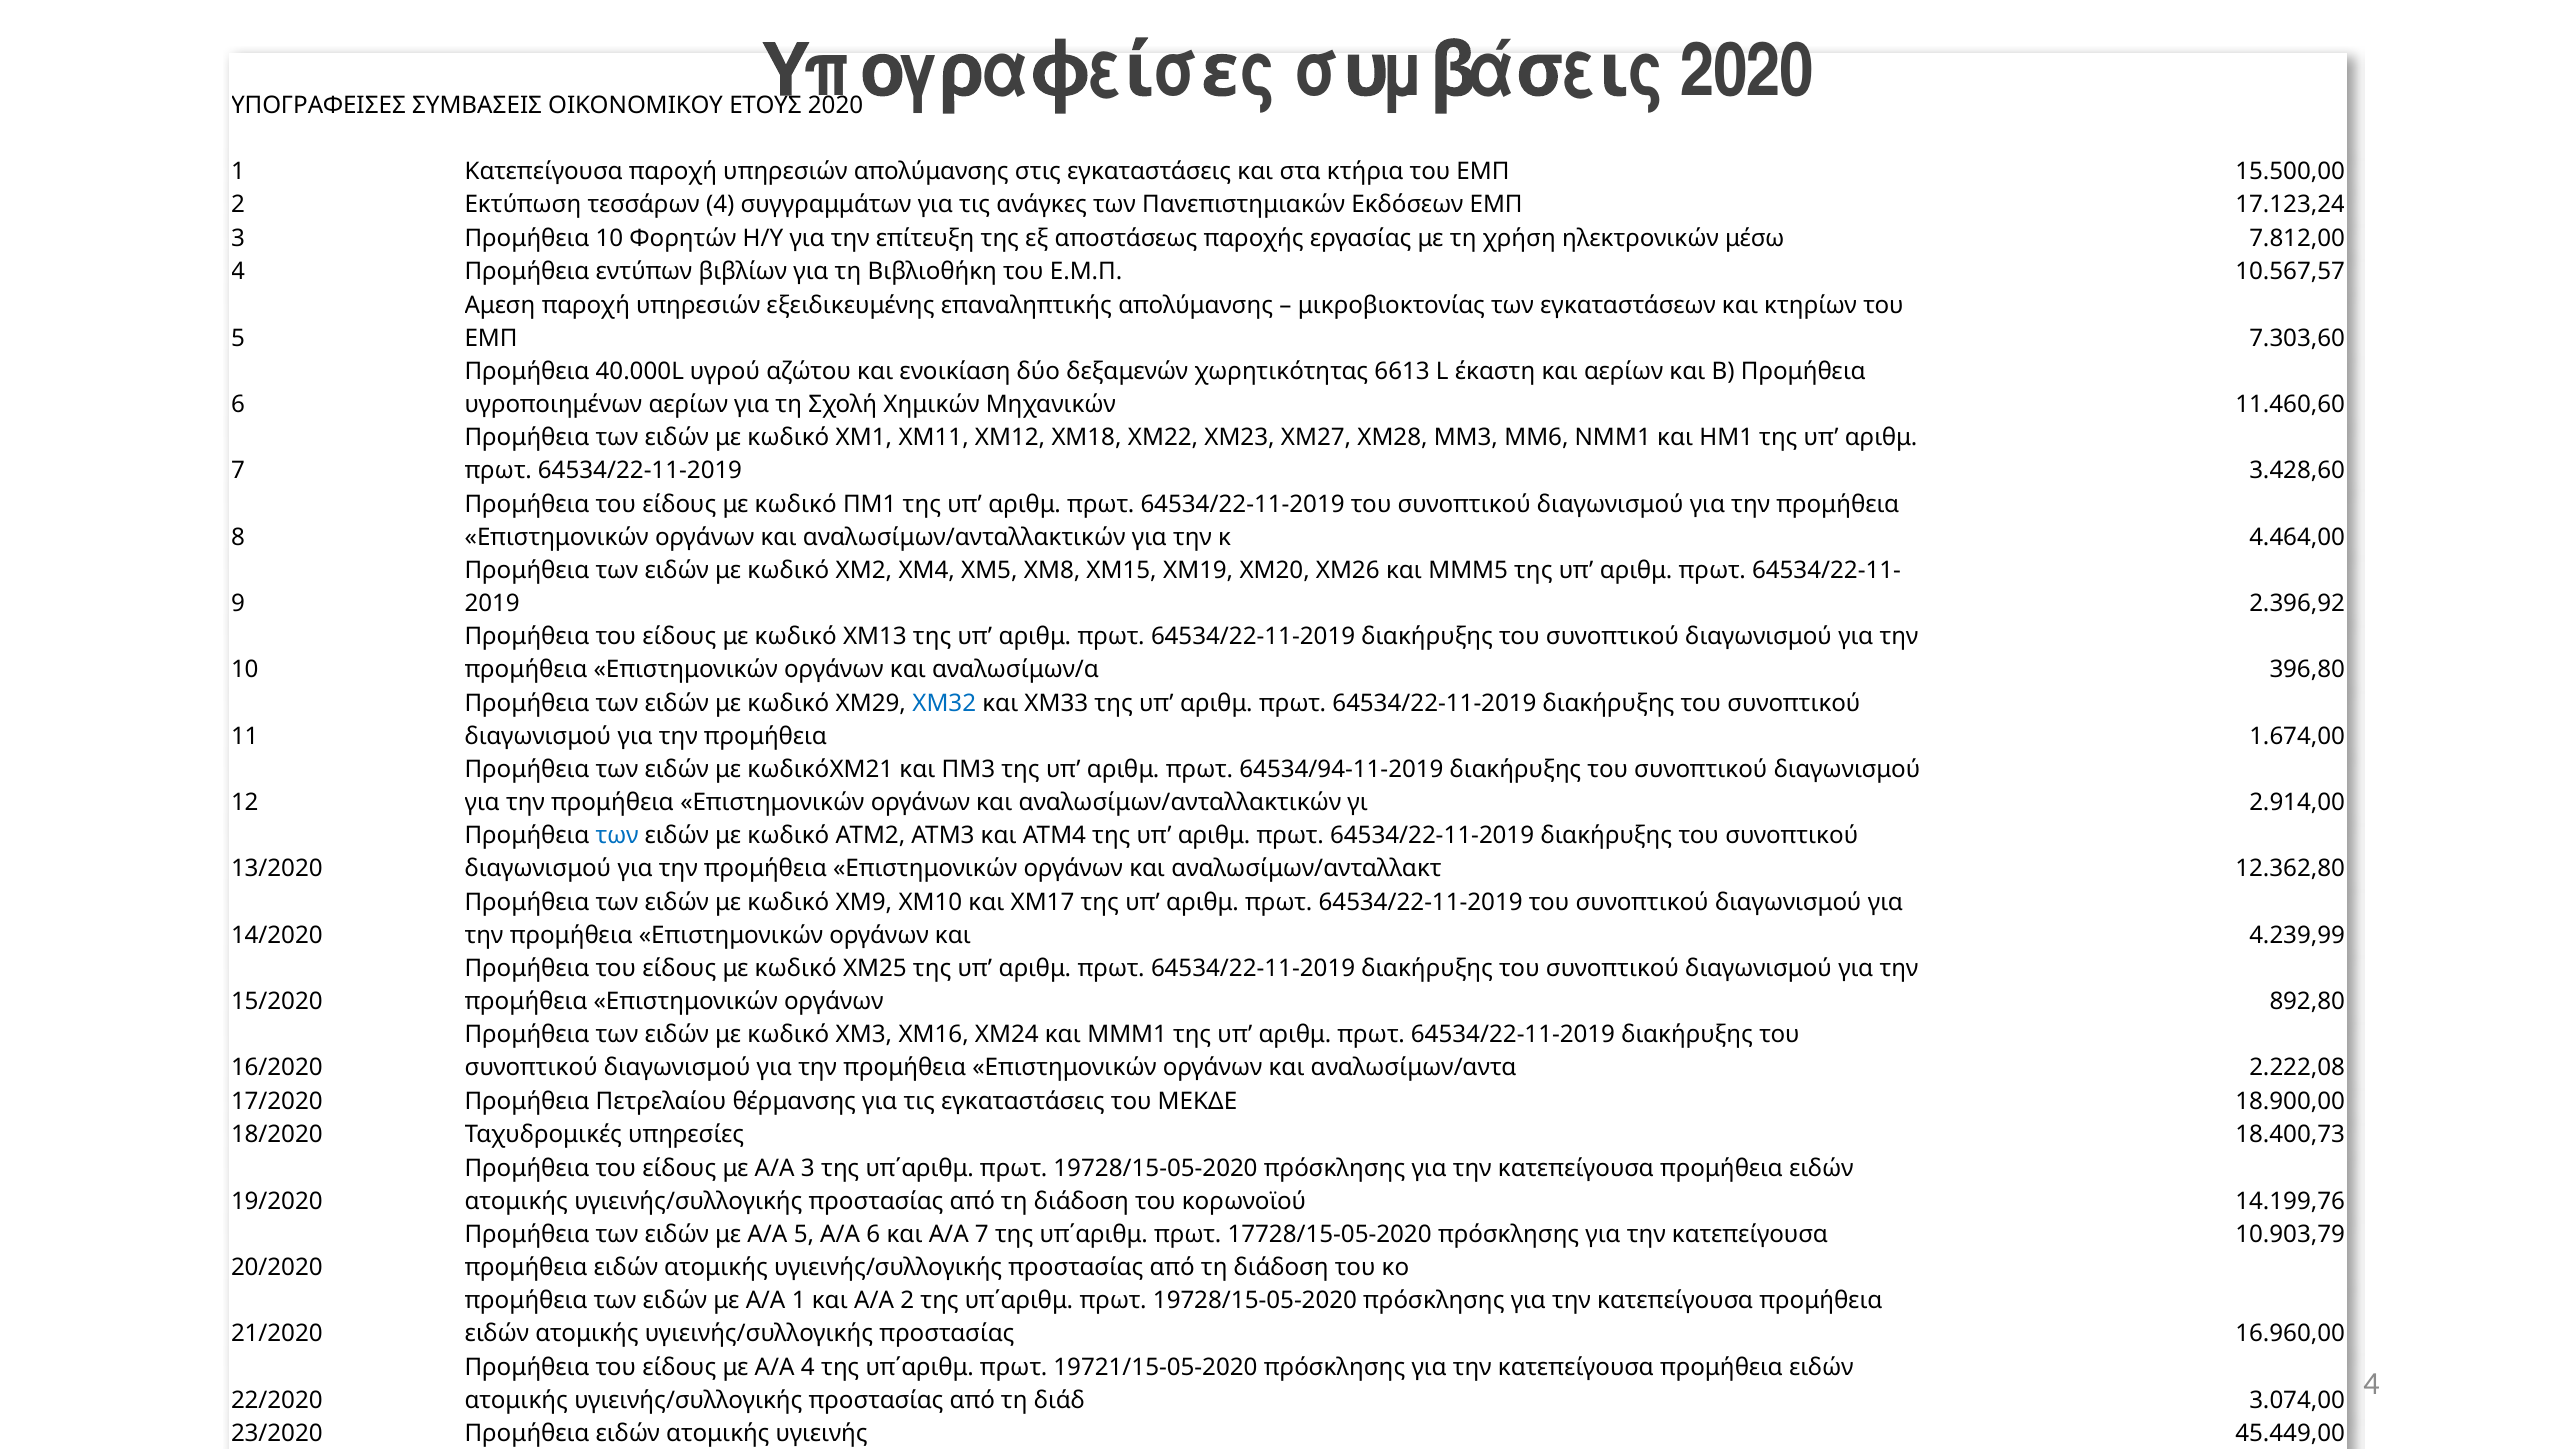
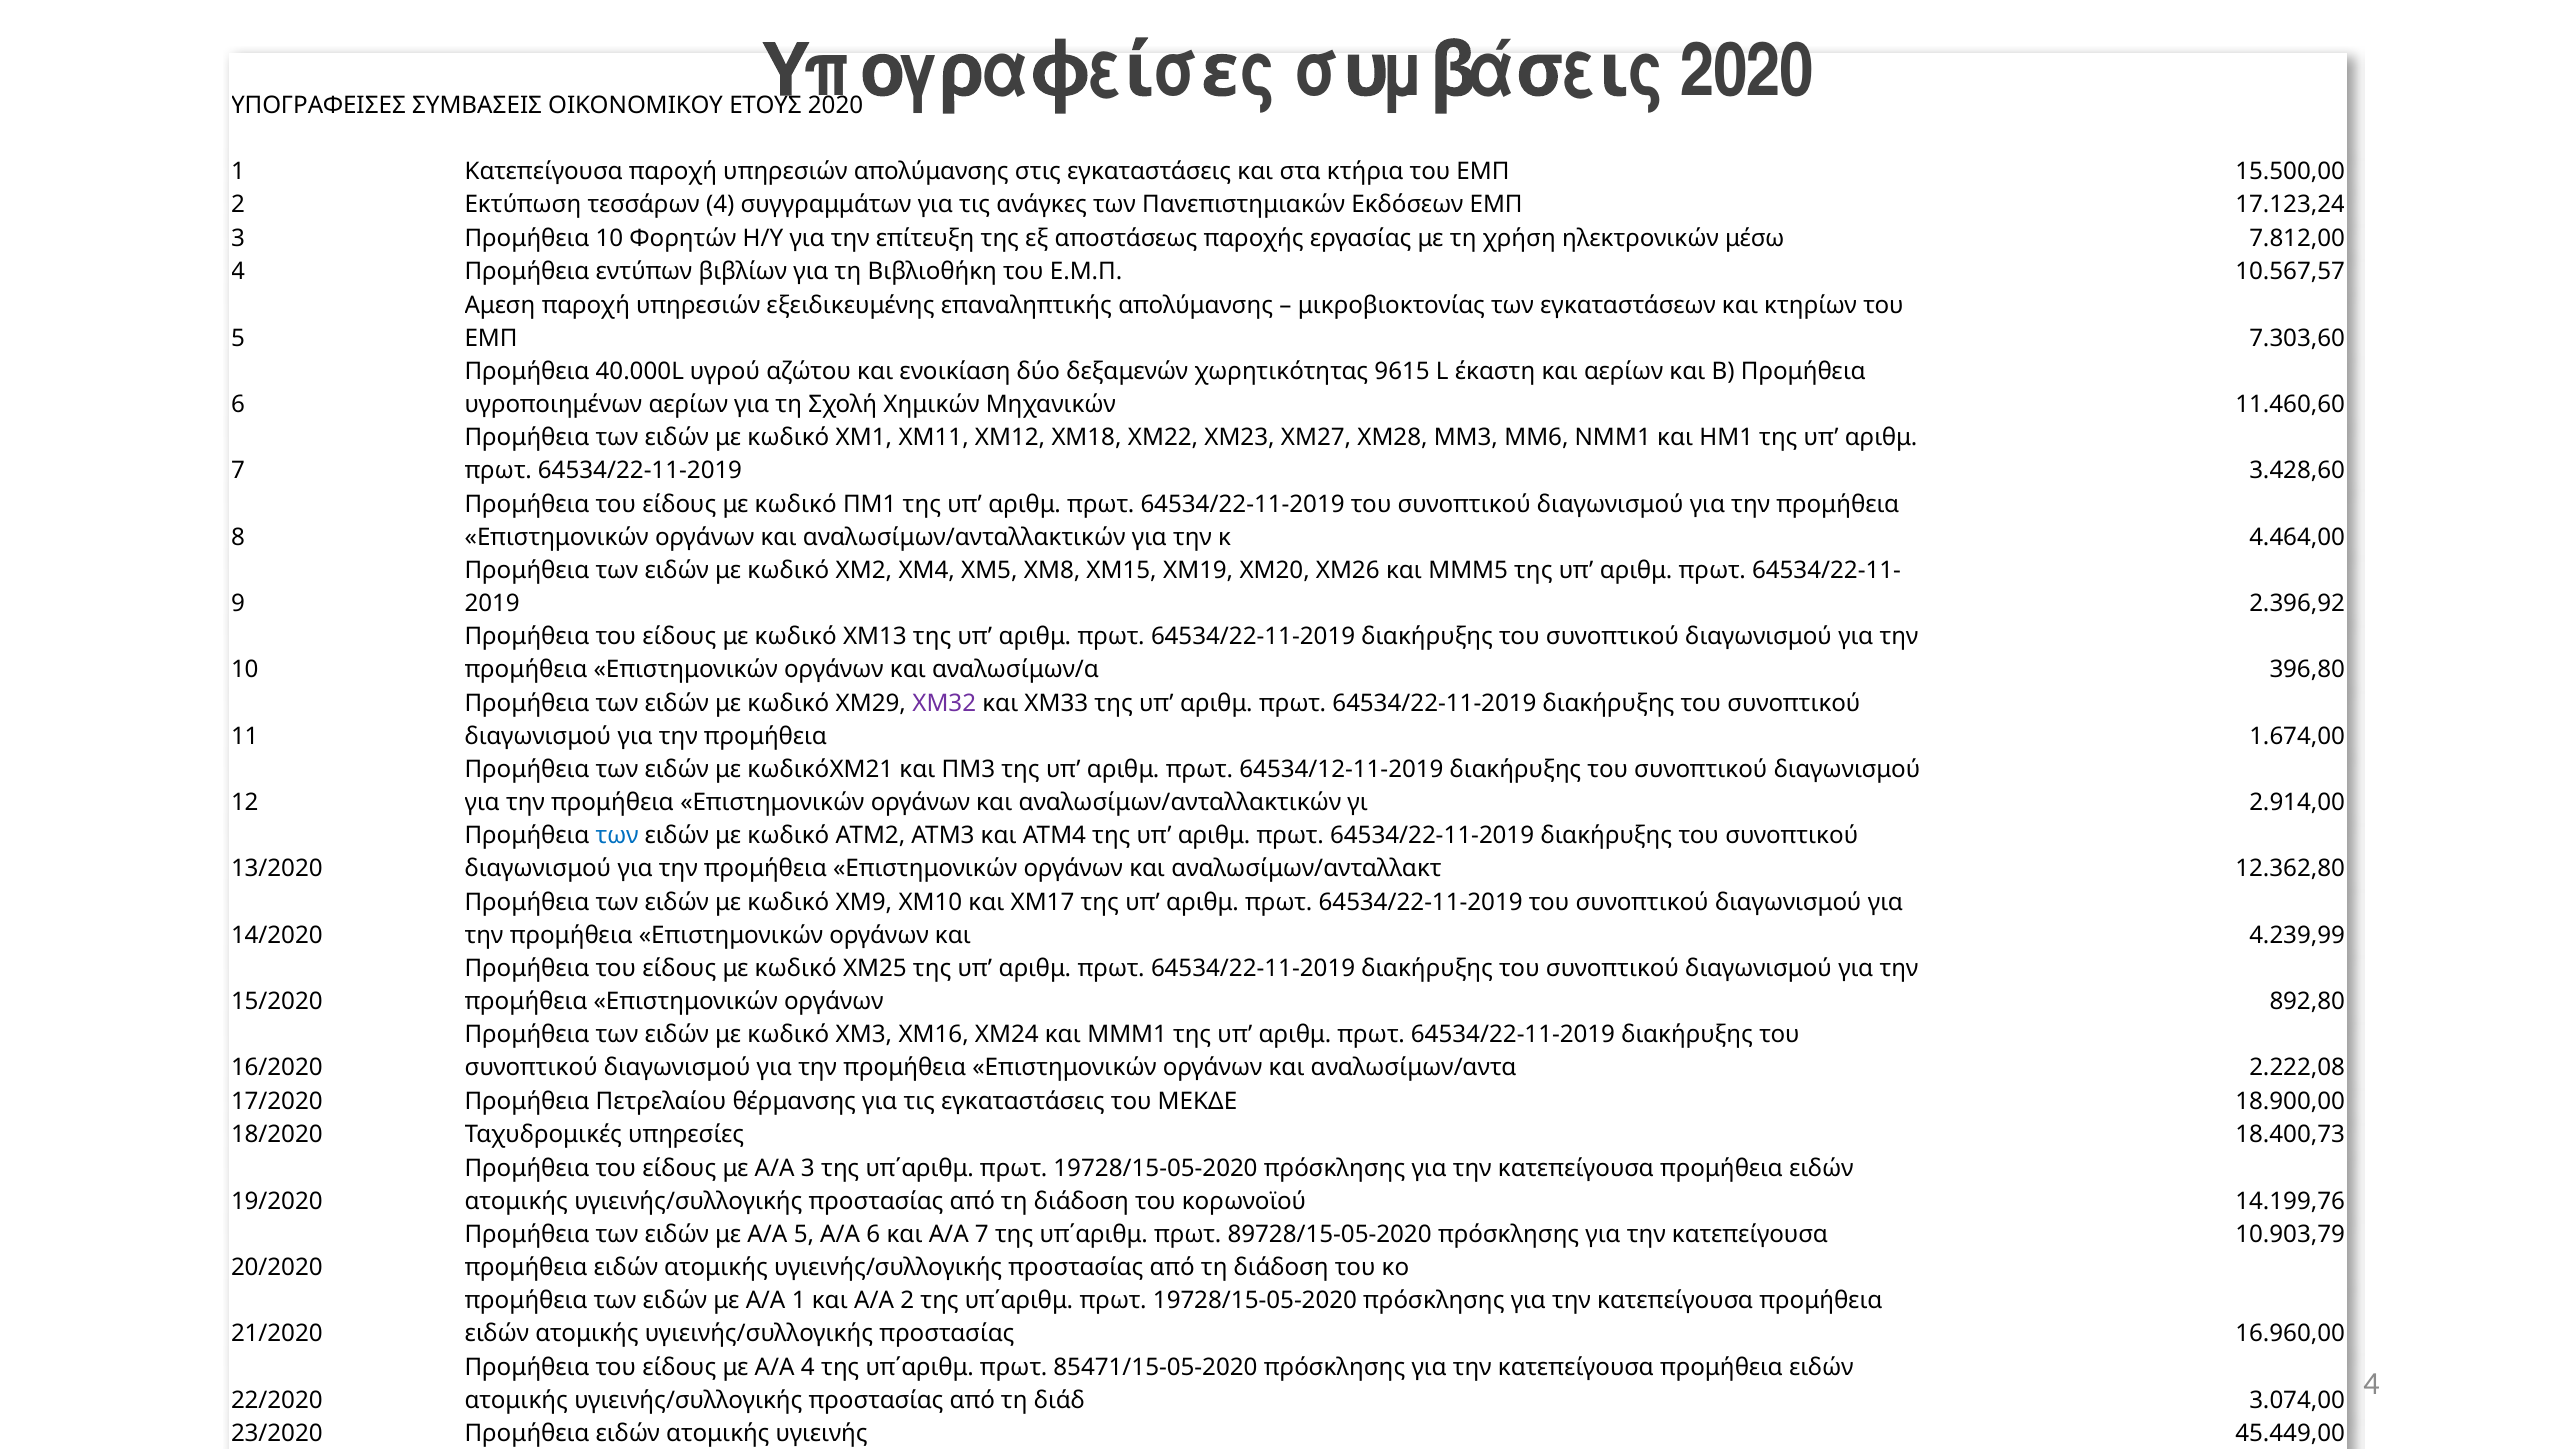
6613: 6613 -> 9615
XM32 colour: blue -> purple
64534/94-11-2019: 64534/94-11-2019 -> 64534/12-11-2019
17728/15-05-2020: 17728/15-05-2020 -> 89728/15-05-2020
19721/15-05-2020: 19721/15-05-2020 -> 85471/15-05-2020
